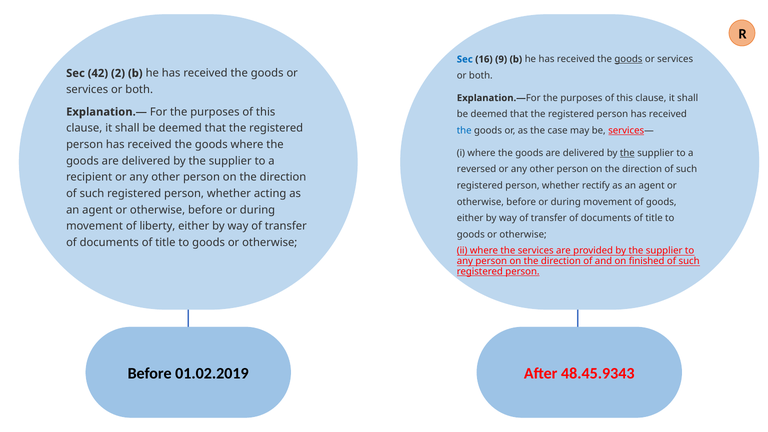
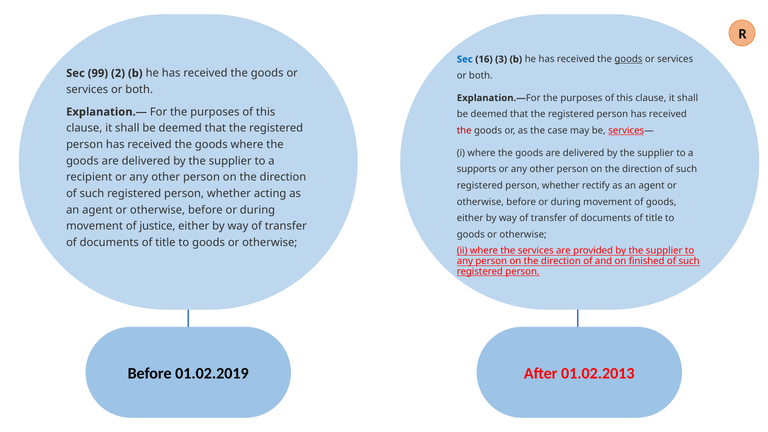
9: 9 -> 3
42: 42 -> 99
the at (464, 131) colour: blue -> red
the at (627, 153) underline: present -> none
reversed: reversed -> supports
liberty: liberty -> justice
48.45.9343: 48.45.9343 -> 01.02.2013
